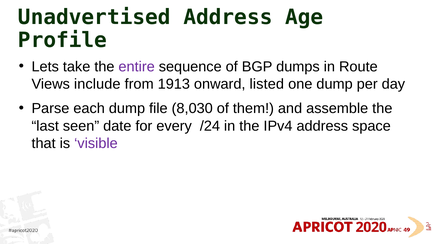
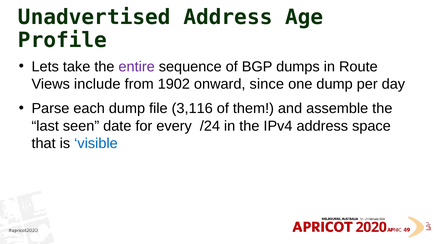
1913: 1913 -> 1902
listed: listed -> since
8,030: 8,030 -> 3,116
visible colour: purple -> blue
